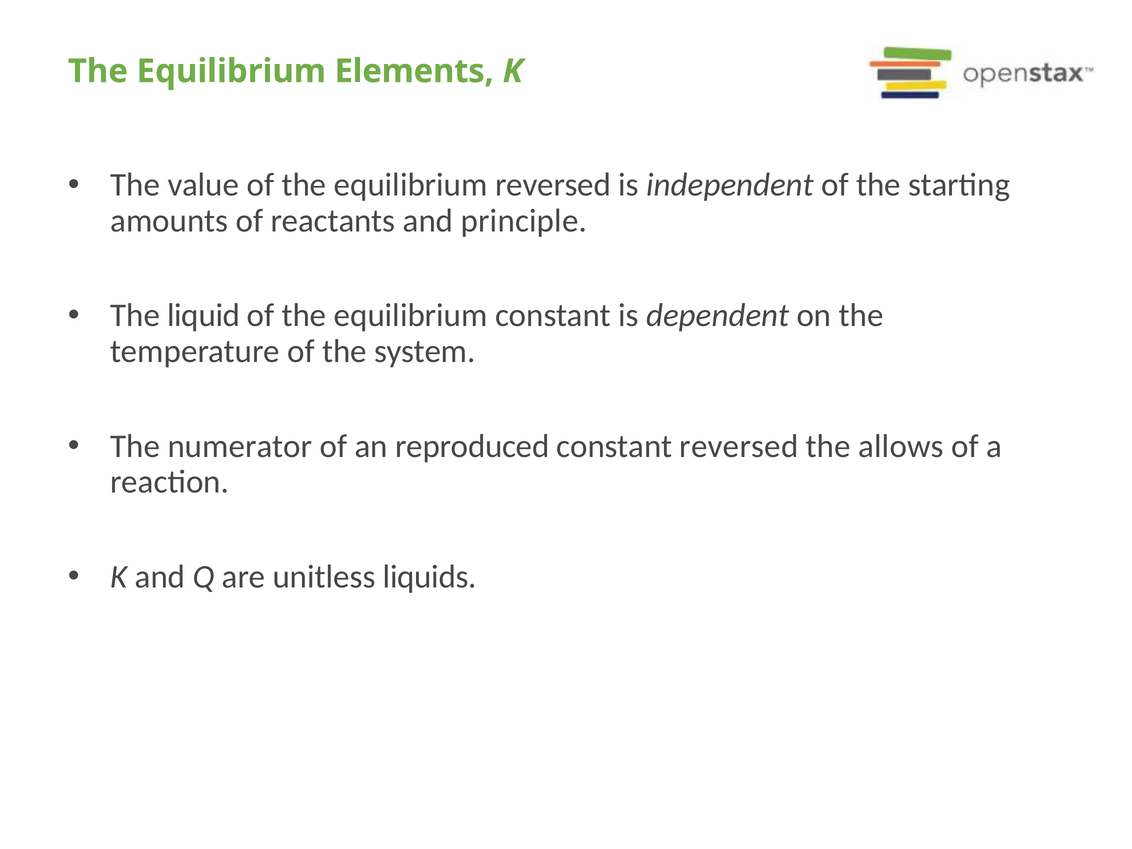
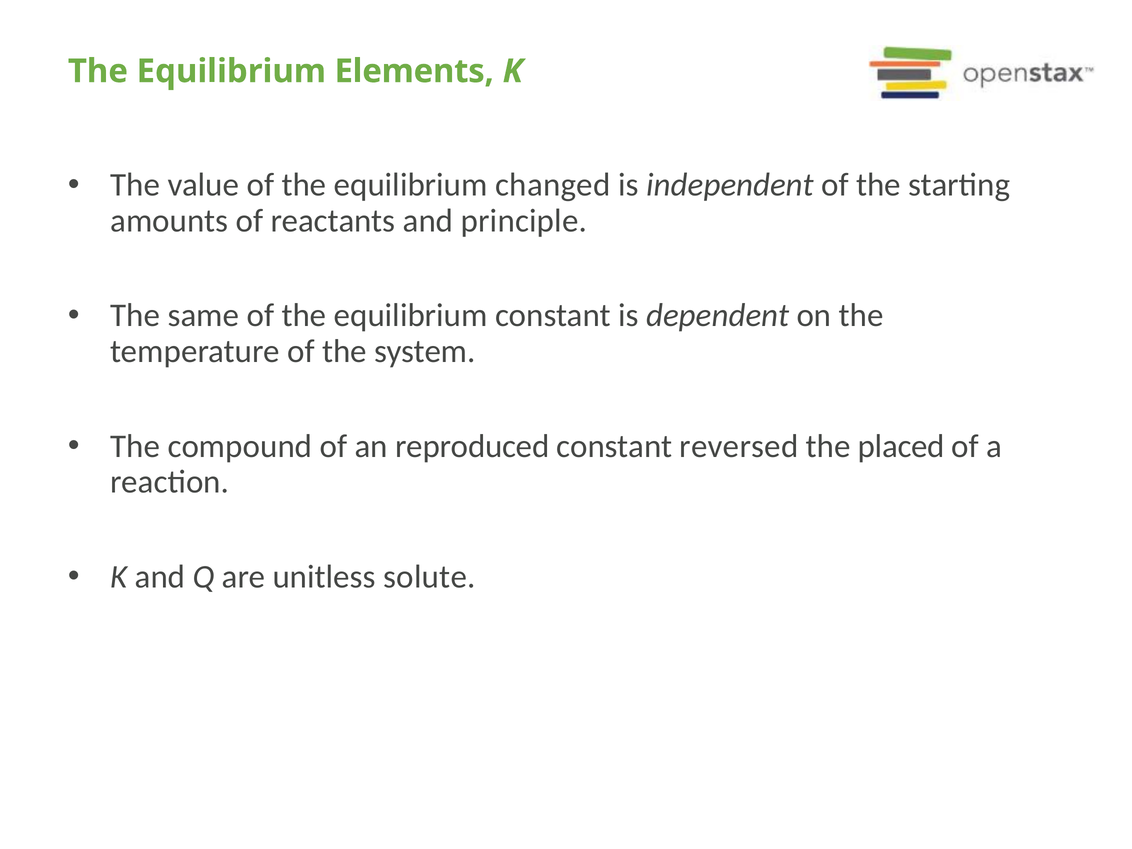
equilibrium reversed: reversed -> changed
liquid: liquid -> same
numerator: numerator -> compound
allows: allows -> placed
liquids: liquids -> solute
